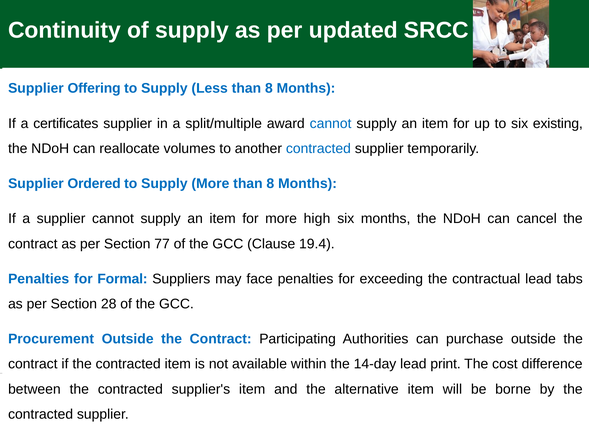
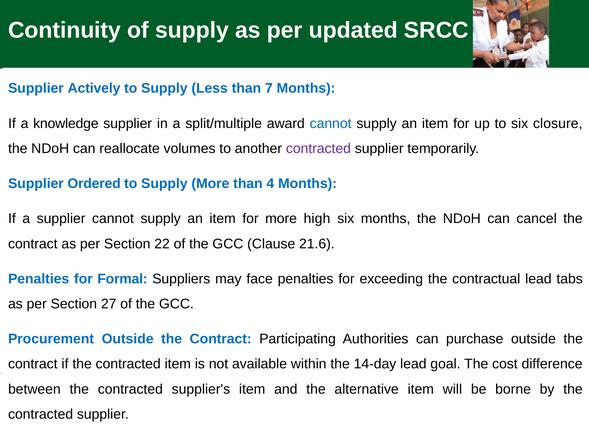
Offering: Offering -> Actively
Less than 8: 8 -> 7
certificates: certificates -> knowledge
existing: existing -> closure
contracted at (318, 148) colour: blue -> purple
More than 8: 8 -> 4
77: 77 -> 22
19.4: 19.4 -> 21.6
28: 28 -> 27
print: print -> goal
